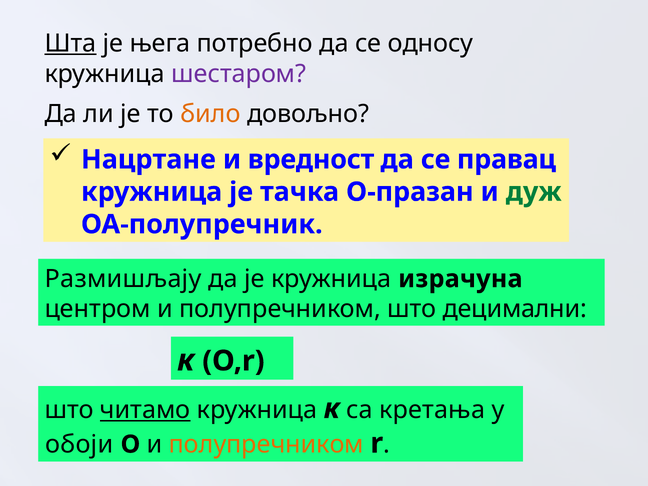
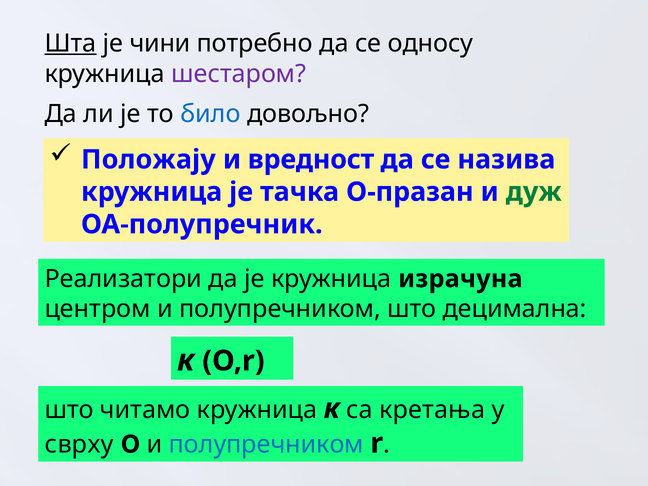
њега: њега -> чини
било colour: orange -> blue
Нацртане: Нацртане -> Положају
правац: правац -> назива
Размишљају: Размишљају -> Реализатори
децимални: децимални -> децимална
читамо underline: present -> none
обоји: обоји -> сврху
полупречником at (266, 444) colour: orange -> blue
